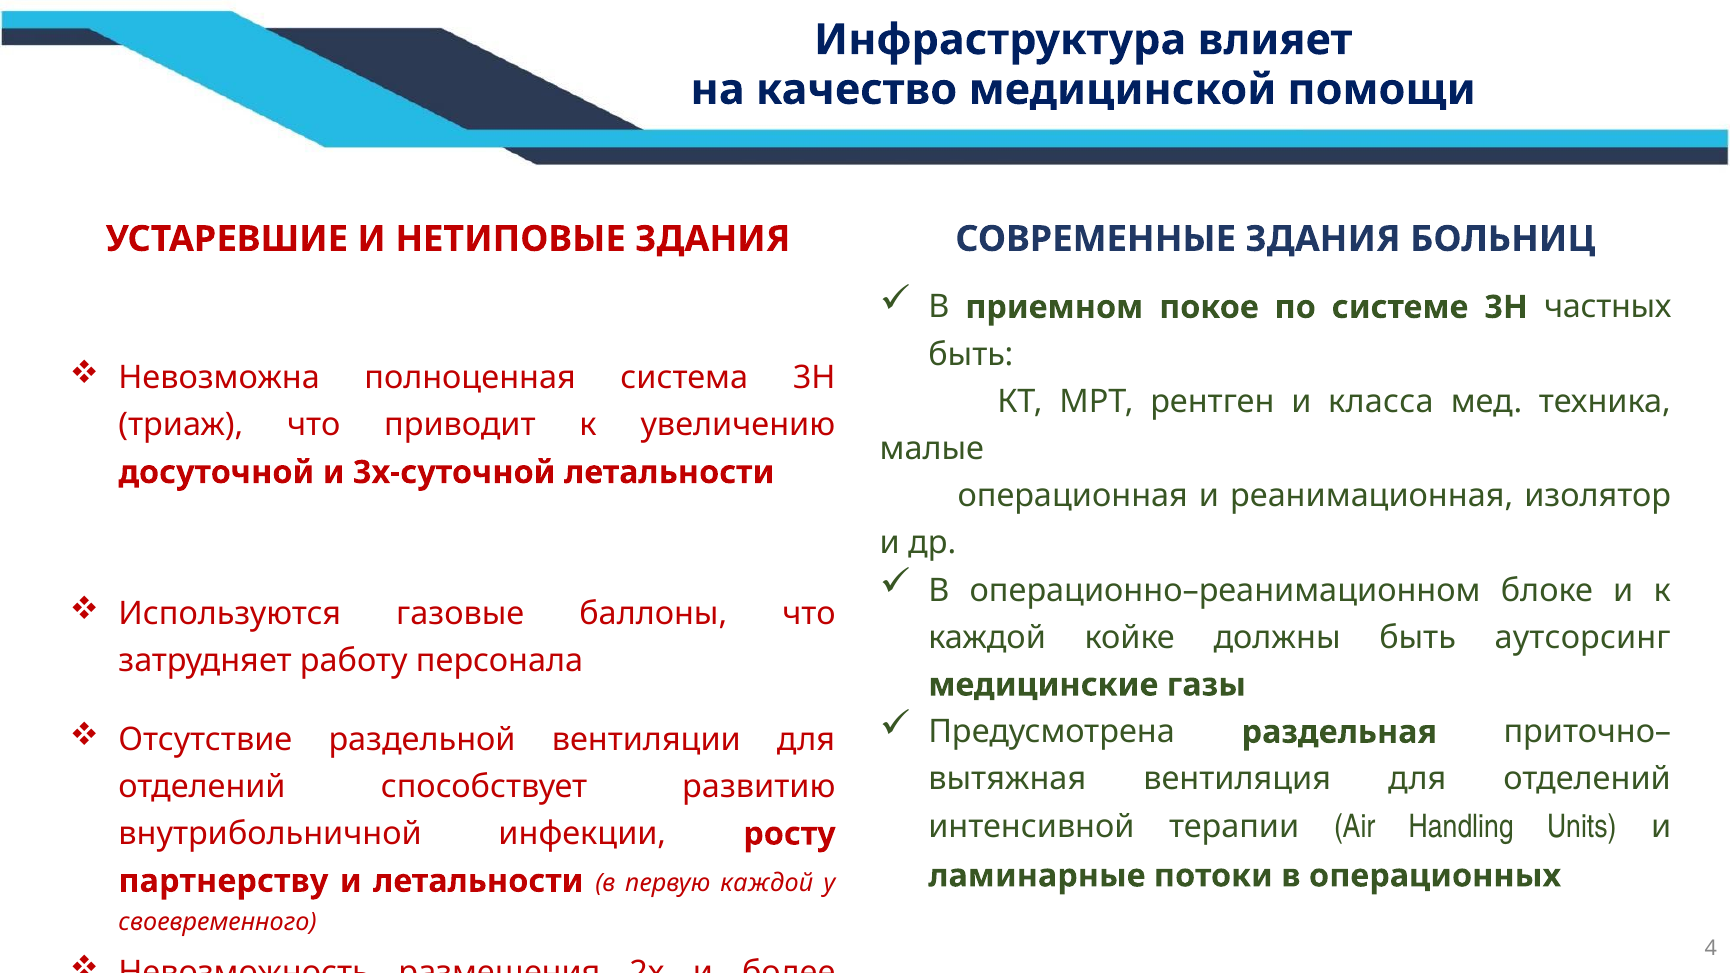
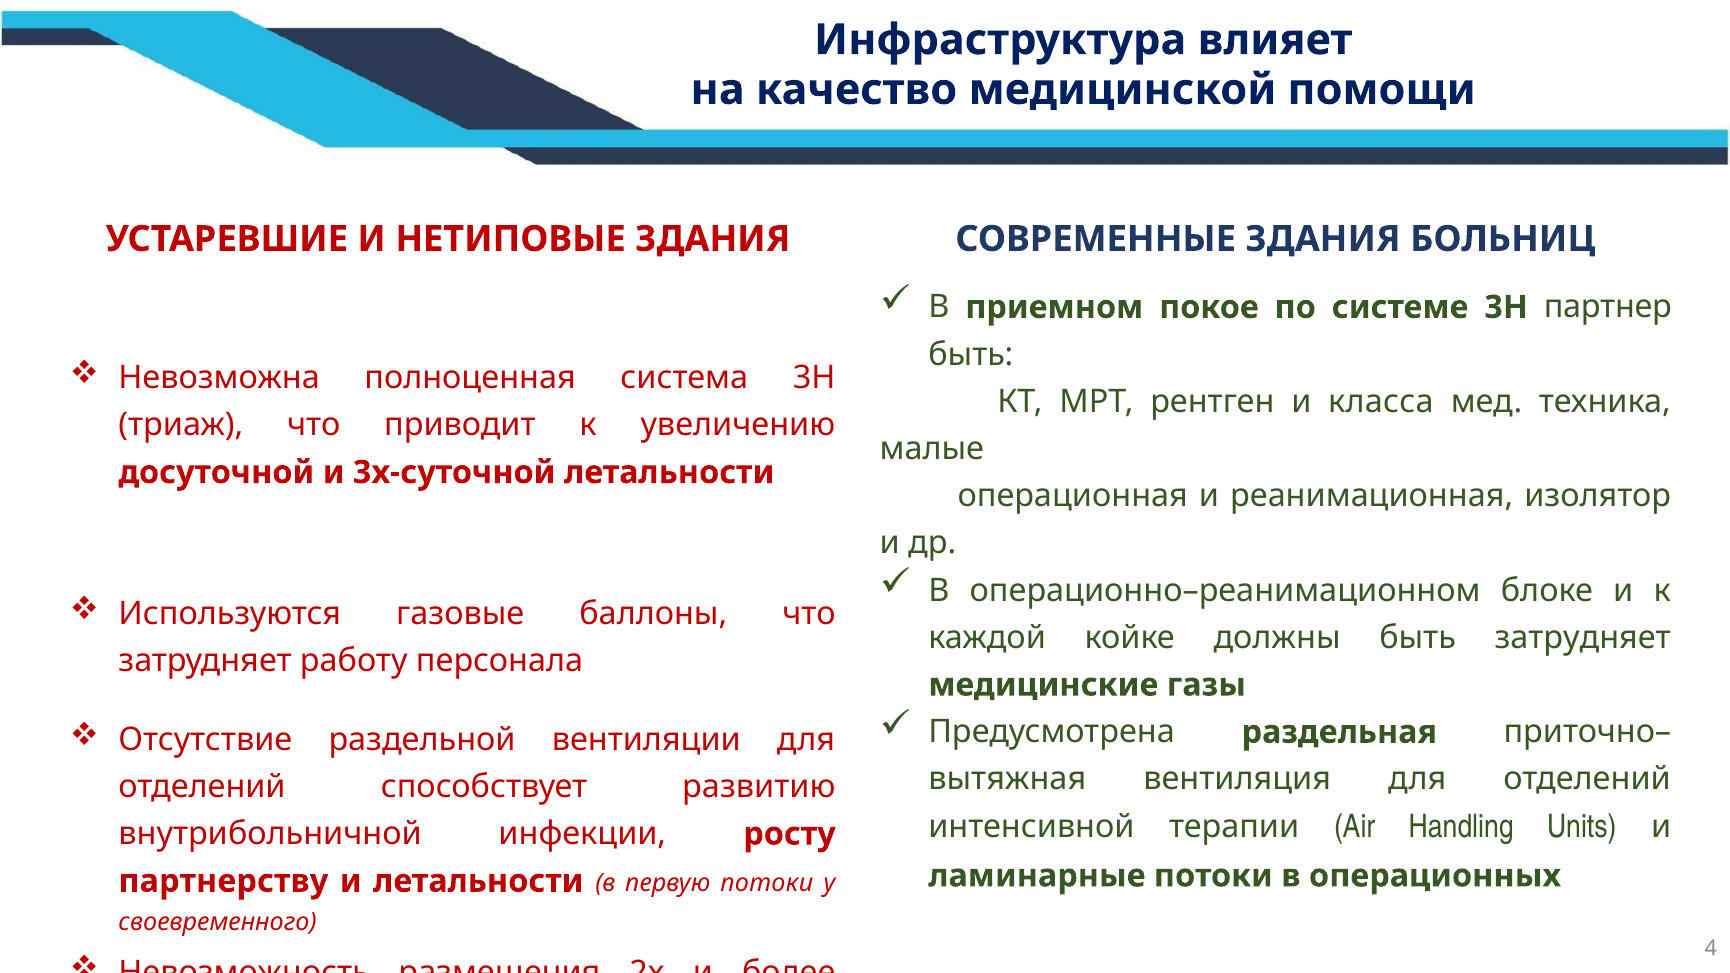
частных: частных -> партнер
быть аутсорсинг: аутсорсинг -> затрудняет
первую каждой: каждой -> потоки
